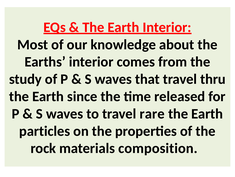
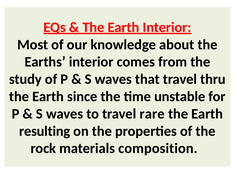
released: released -> unstable
particles: particles -> resulting
